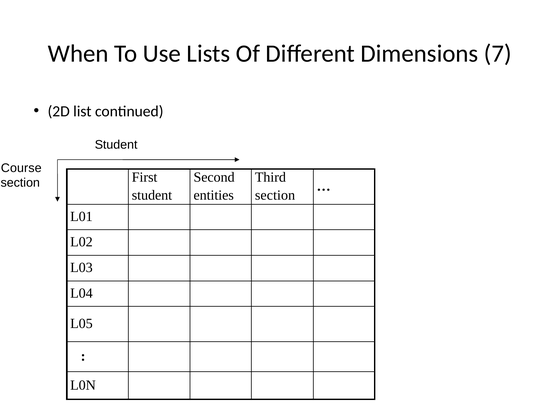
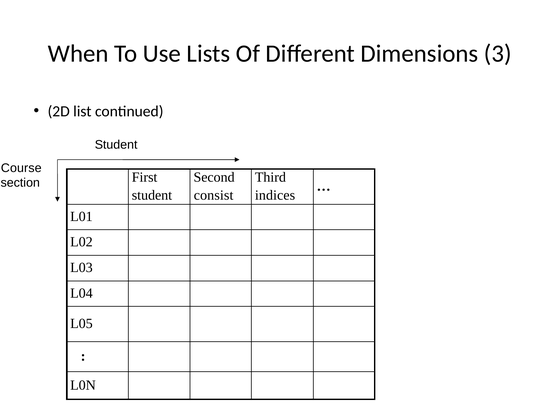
7: 7 -> 3
entities: entities -> consist
section at (275, 195): section -> indices
